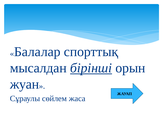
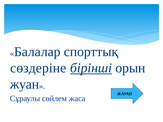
мысалдан: мысалдан -> сөздеріне
